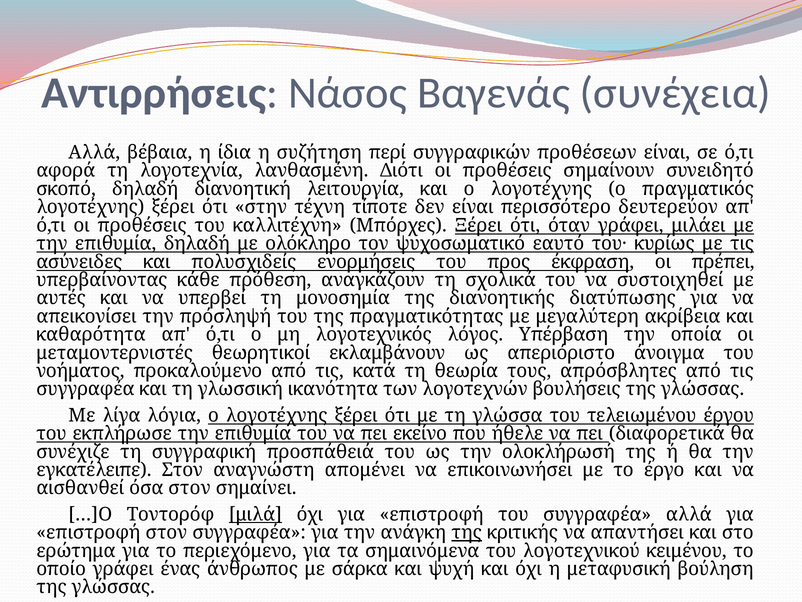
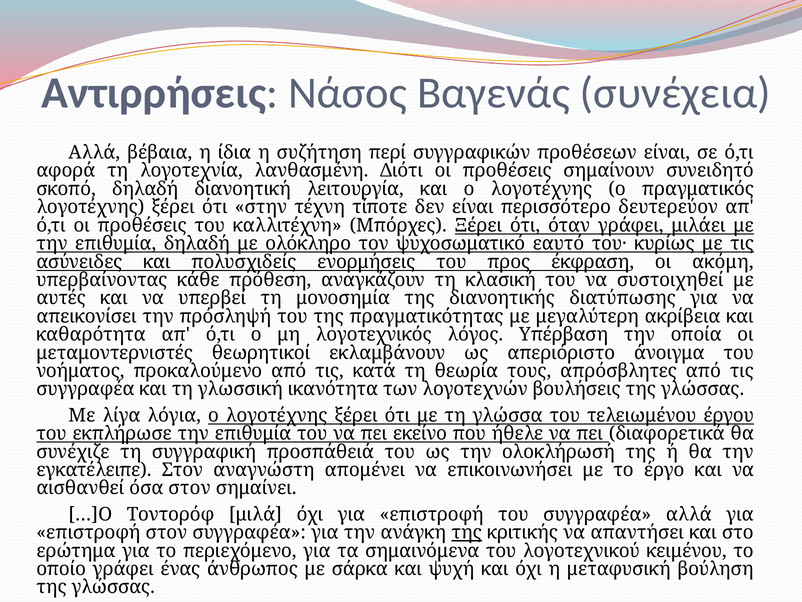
πρέπει: πρέπει -> ακόμη
σχολικά: σχολικά -> κλασική
μιλά underline: present -> none
